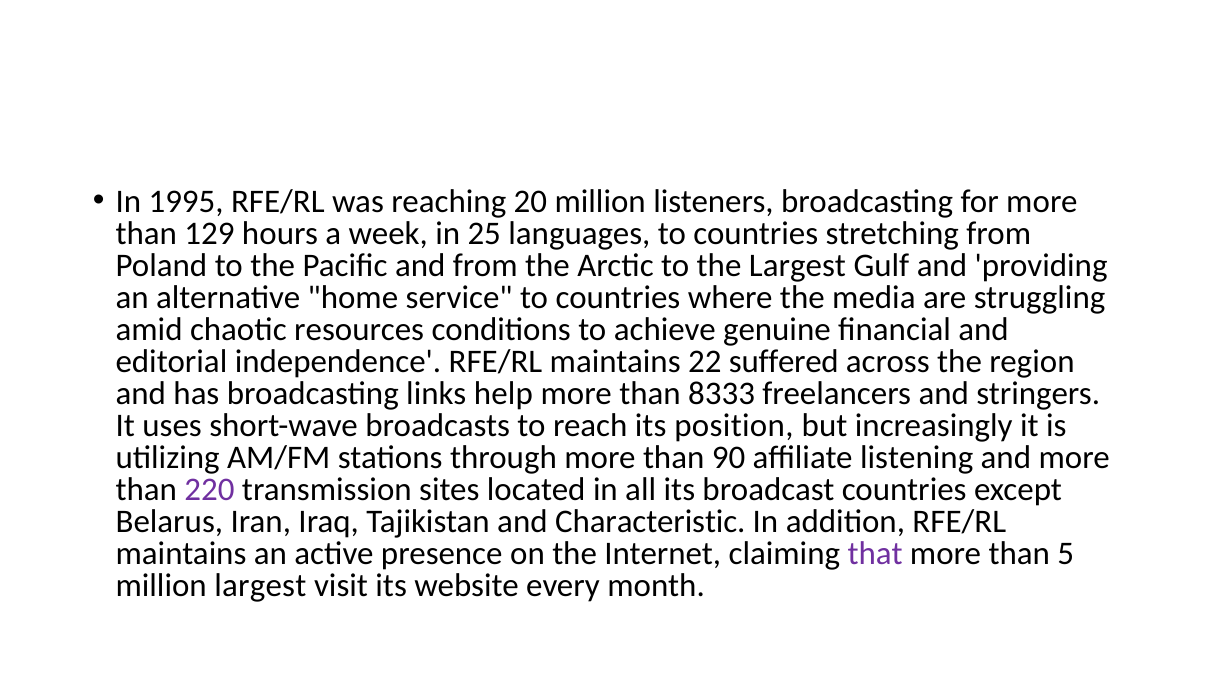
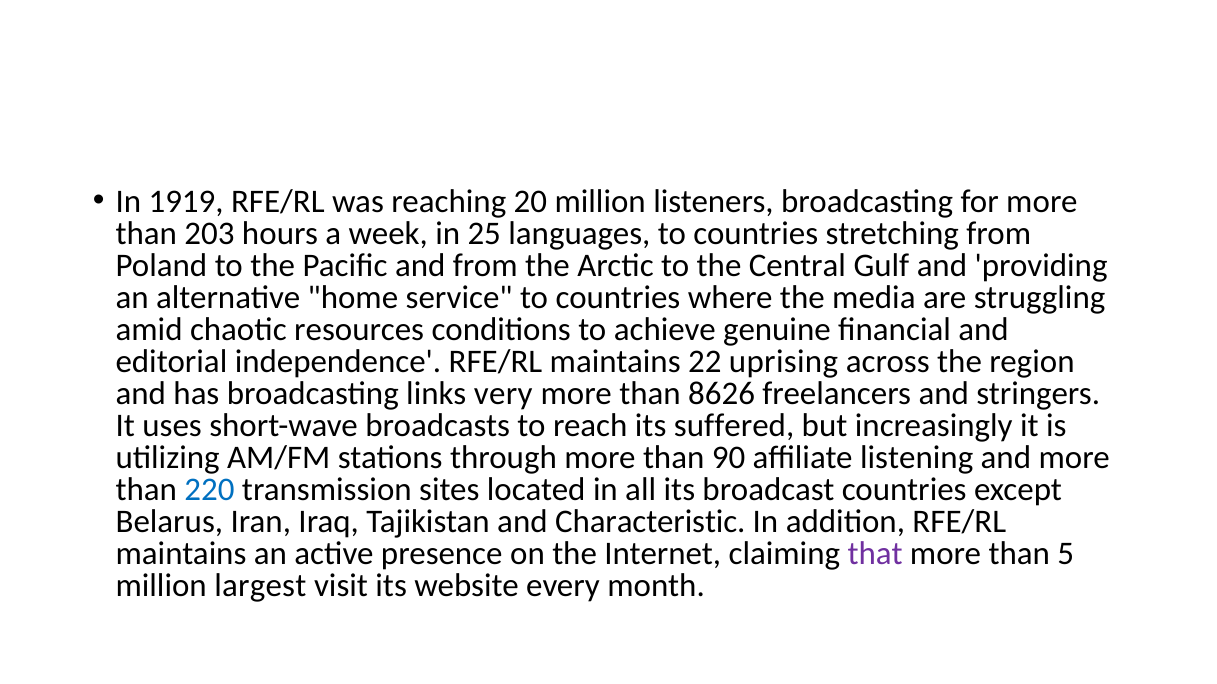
1995: 1995 -> 1919
129: 129 -> 203
the Largest: Largest -> Central
suffered: suffered -> uprising
help: help -> very
8333: 8333 -> 8626
position: position -> suffered
220 colour: purple -> blue
